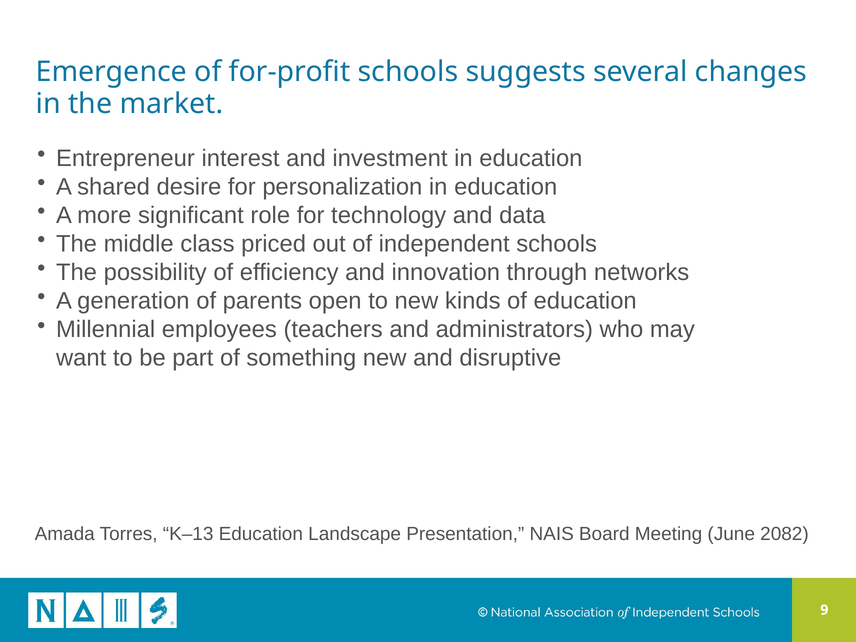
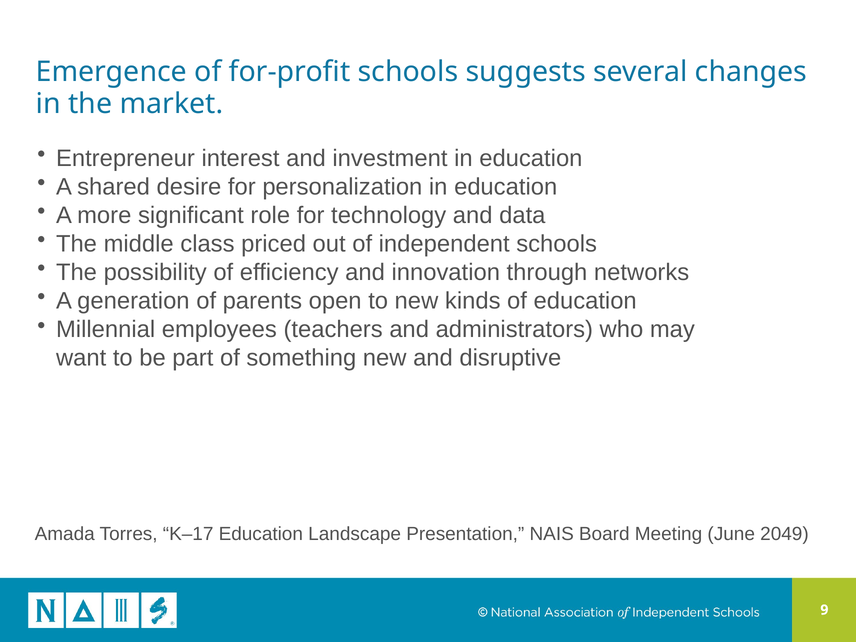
K–13: K–13 -> K–17
2082: 2082 -> 2049
